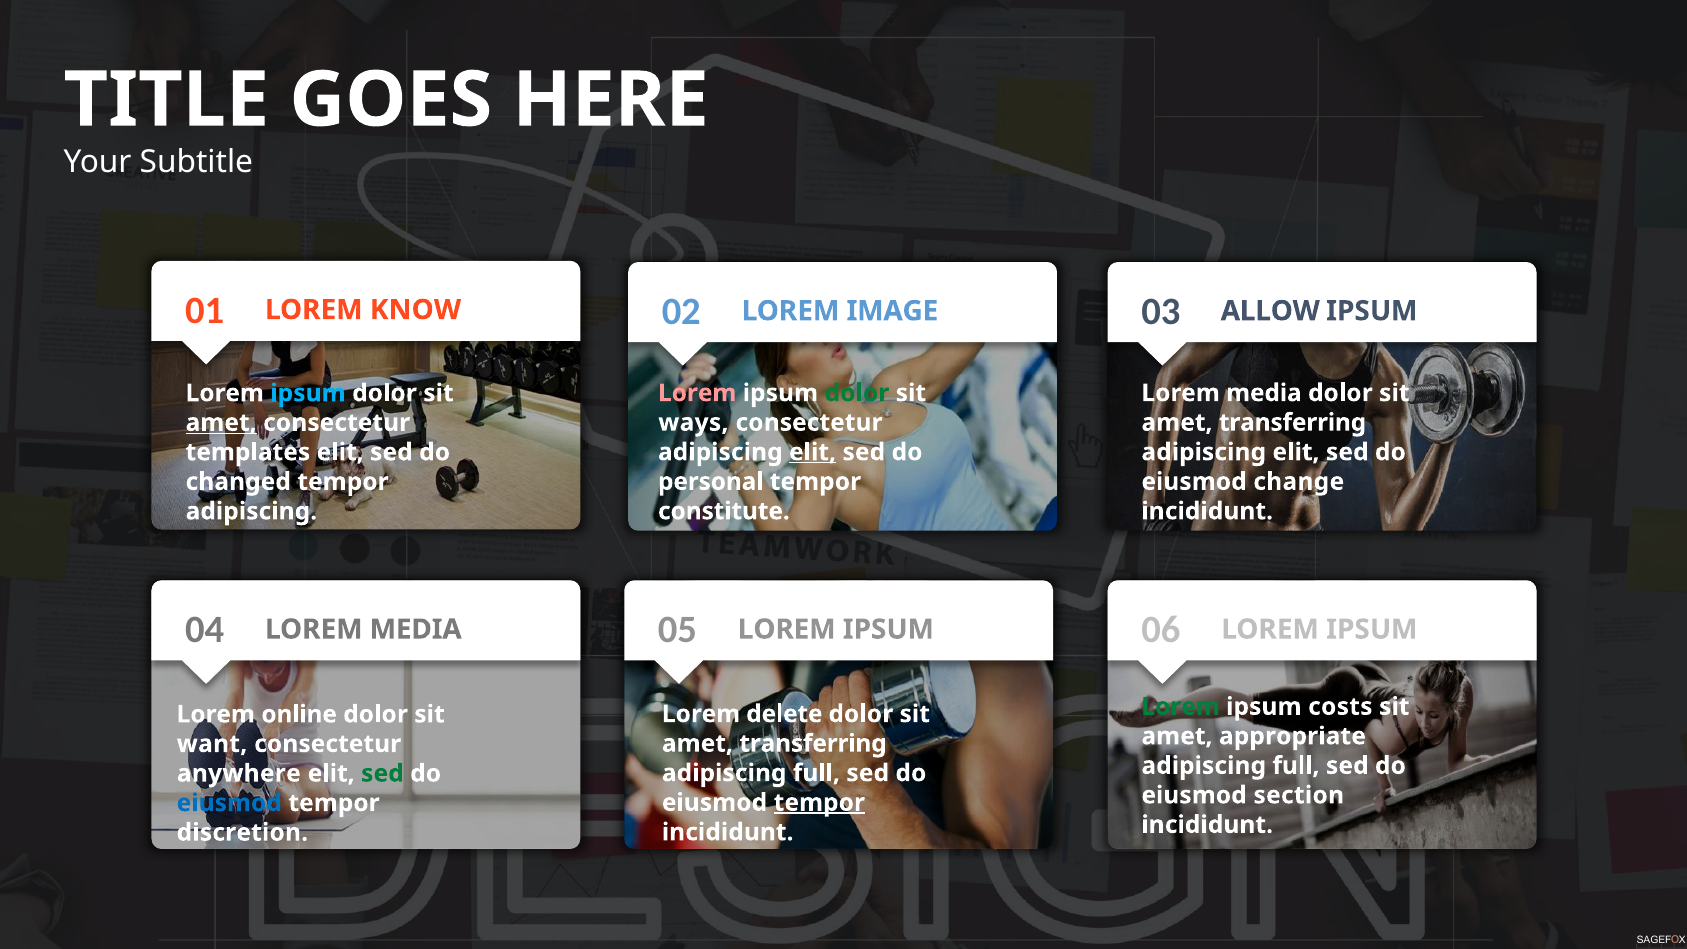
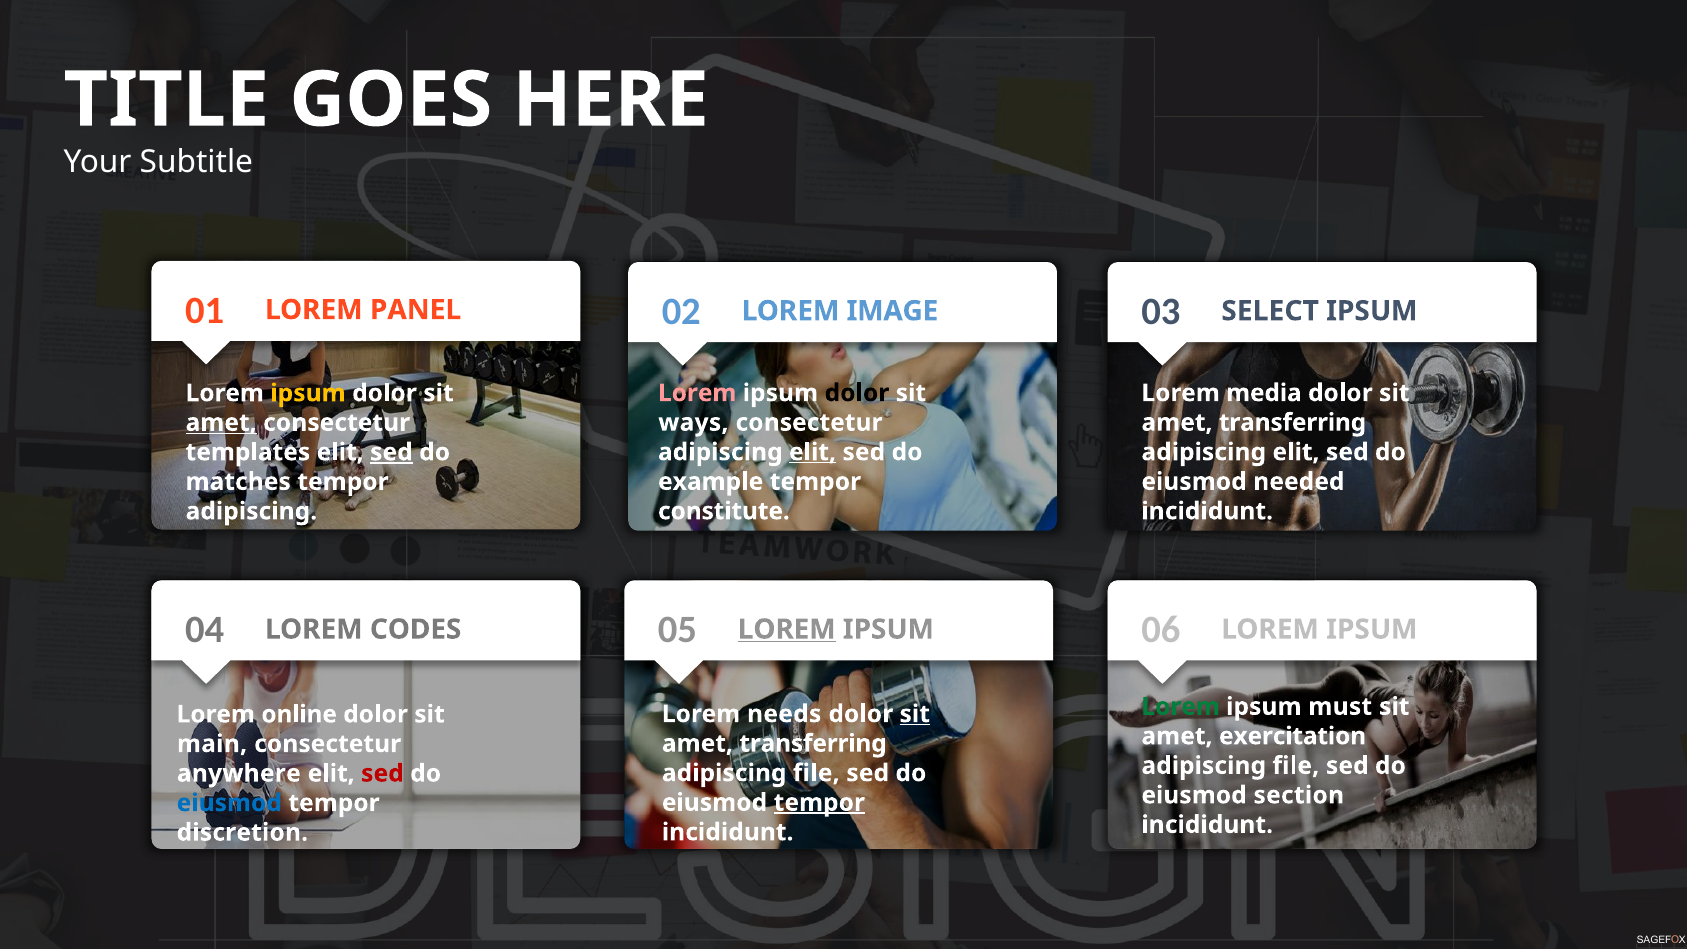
KNOW: KNOW -> PANEL
ALLOW: ALLOW -> SELECT
ipsum at (308, 393) colour: light blue -> yellow
dolor at (857, 393) colour: green -> black
sed at (391, 452) underline: none -> present
personal: personal -> example
change: change -> needed
changed: changed -> matches
04 LOREM MEDIA: MEDIA -> CODES
LOREM at (787, 629) underline: none -> present
costs: costs -> must
delete: delete -> needs
sit at (915, 714) underline: none -> present
appropriate: appropriate -> exercitation
want: want -> main
full at (1296, 766): full -> file
full at (816, 773): full -> file
sed at (382, 773) colour: green -> red
